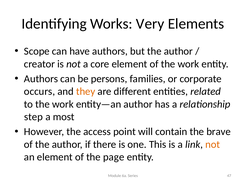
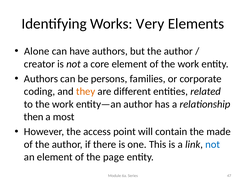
Scope: Scope -> Alone
occurs: occurs -> coding
step: step -> then
brave: brave -> made
not at (213, 145) colour: orange -> blue
